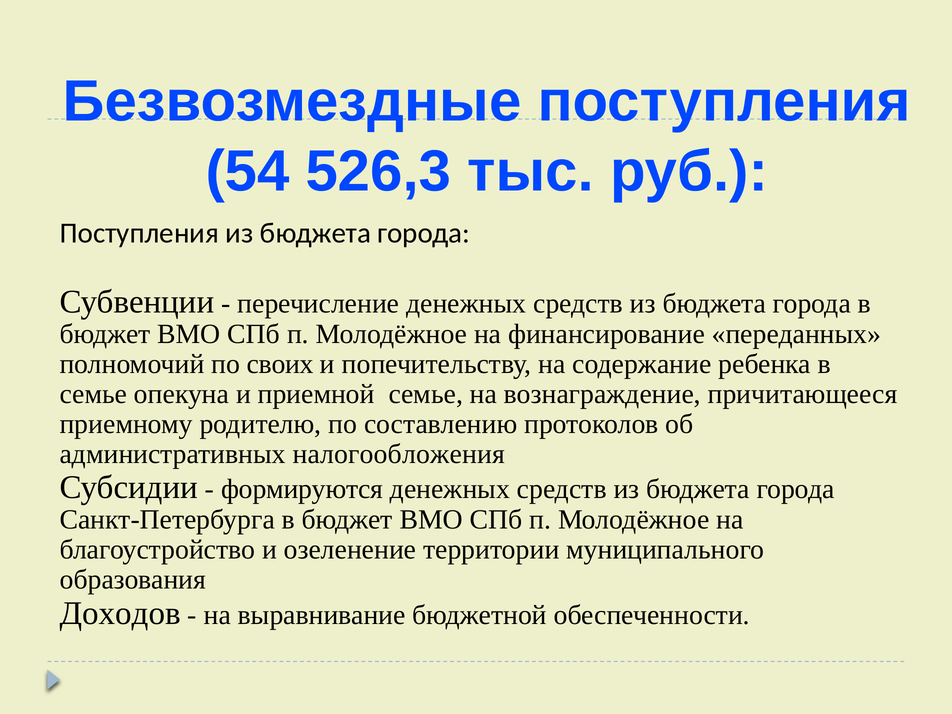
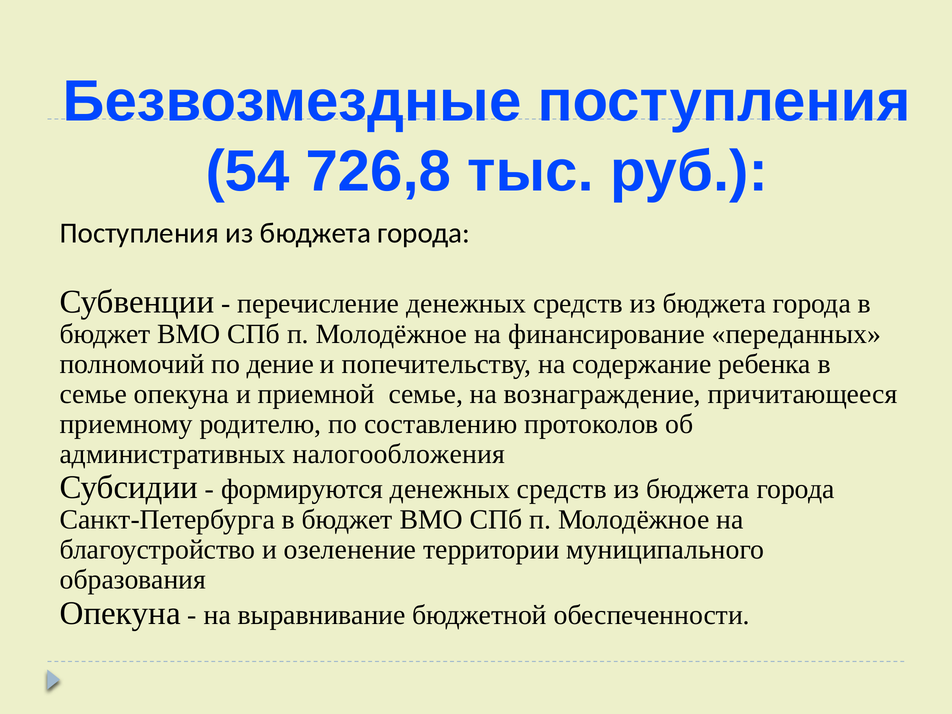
526,3: 526,3 -> 726,8
своих: своих -> дение
Доходов at (120, 613): Доходов -> Опекуна
